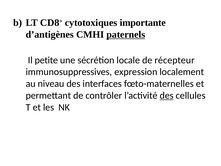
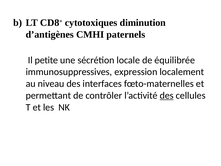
importante: importante -> diminution
paternels underline: present -> none
récepteur: récepteur -> équilibrée
